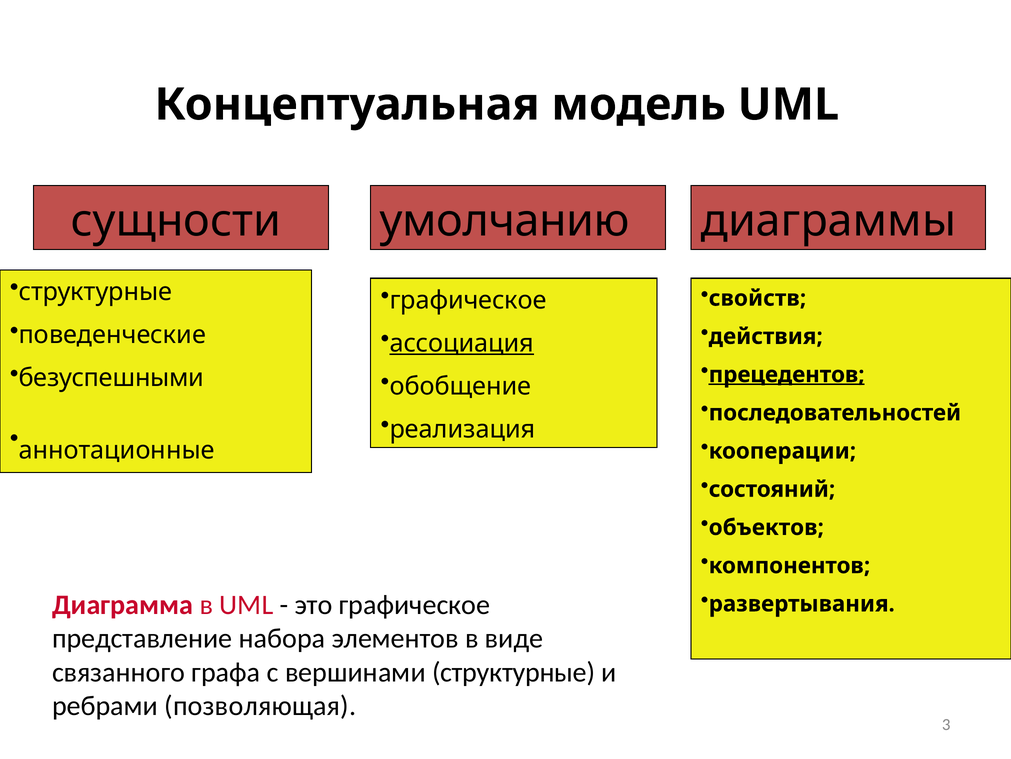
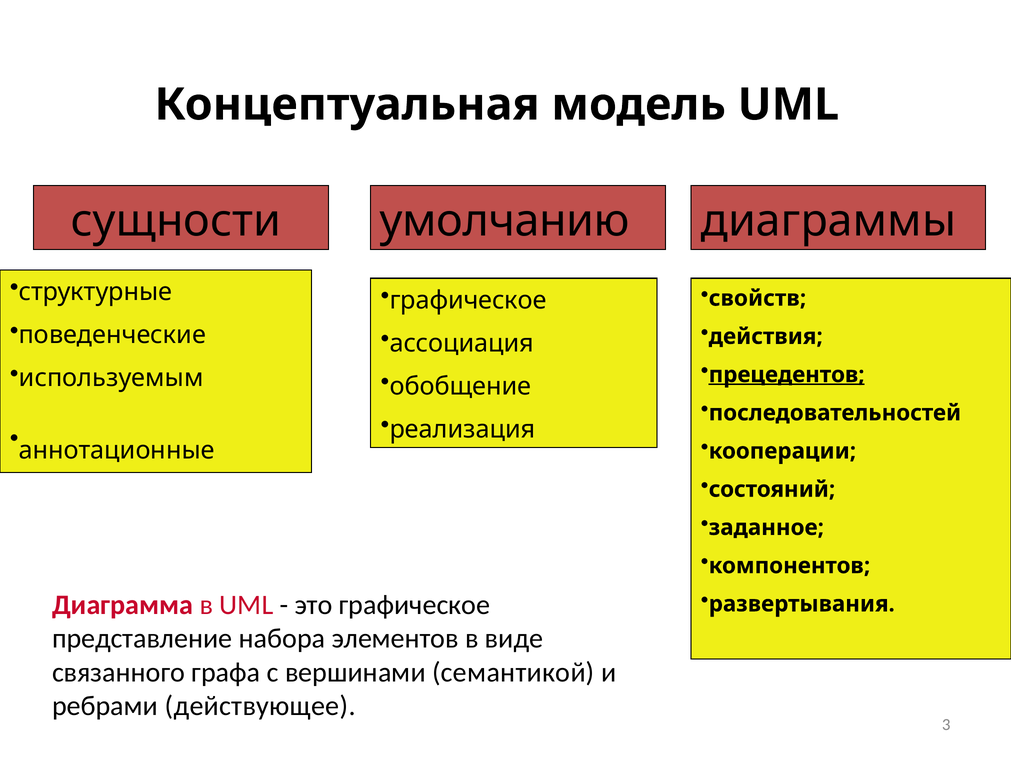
ассоциация underline: present -> none
безуспешными: безуспешными -> используемым
объектов: объектов -> заданное
вершинами структурные: структурные -> семантикой
позволяющая: позволяющая -> действующее
